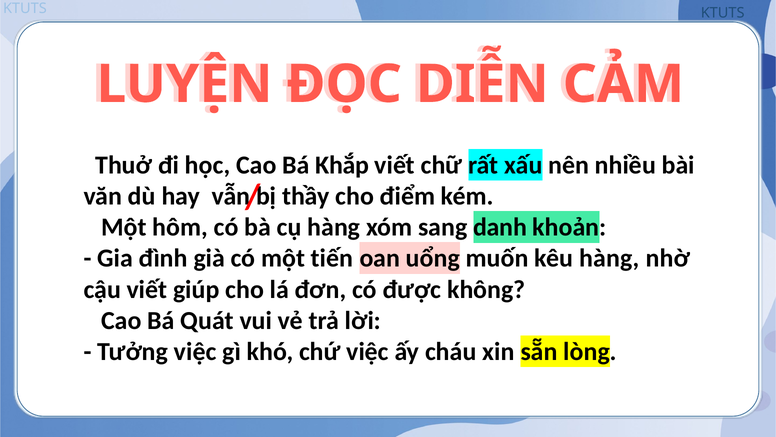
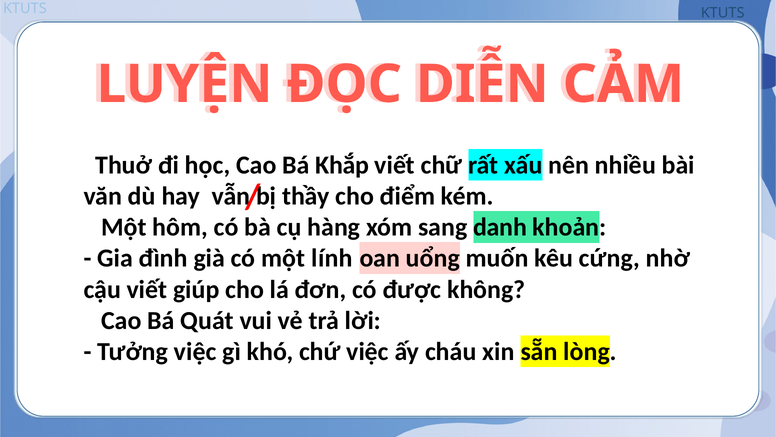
tiến: tiến -> lính
kêu hàng: hàng -> cứng
